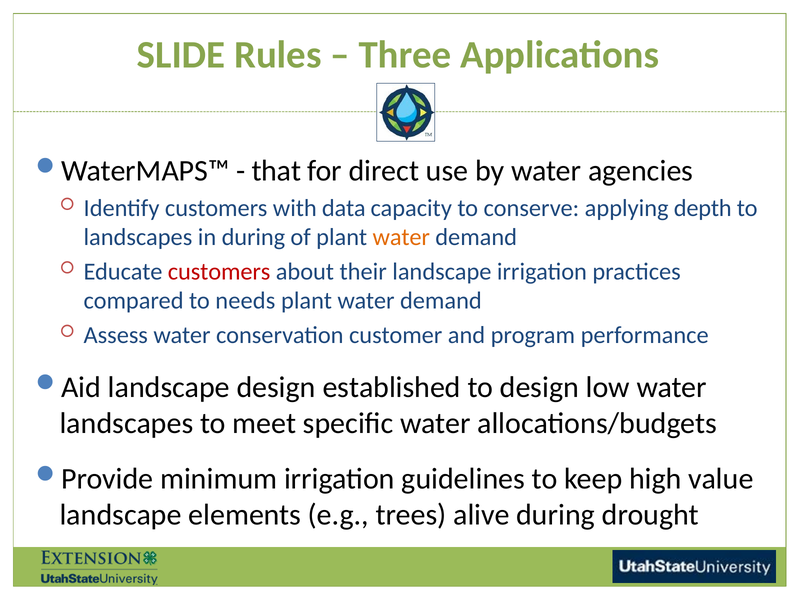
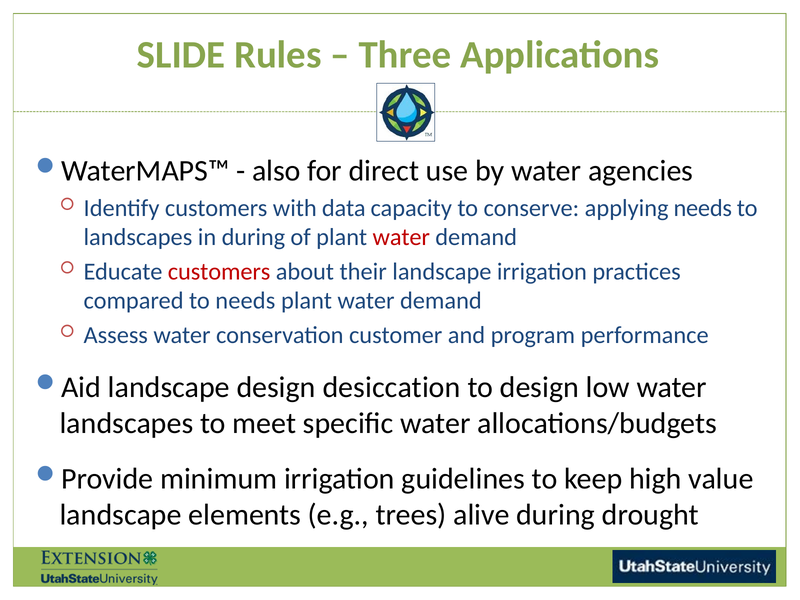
that: that -> also
applying depth: depth -> needs
water at (401, 237) colour: orange -> red
established: established -> desiccation
